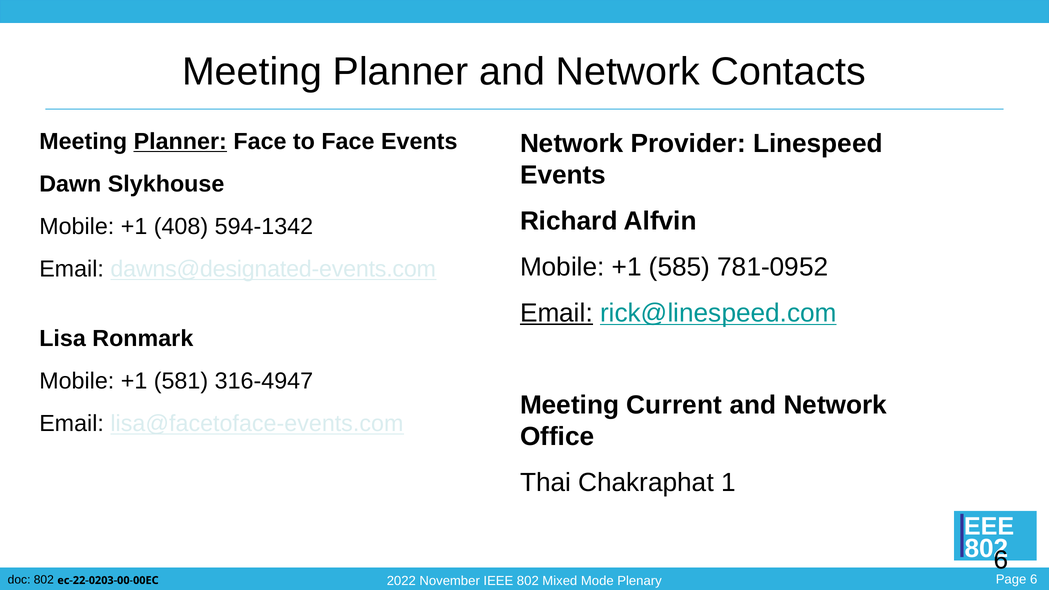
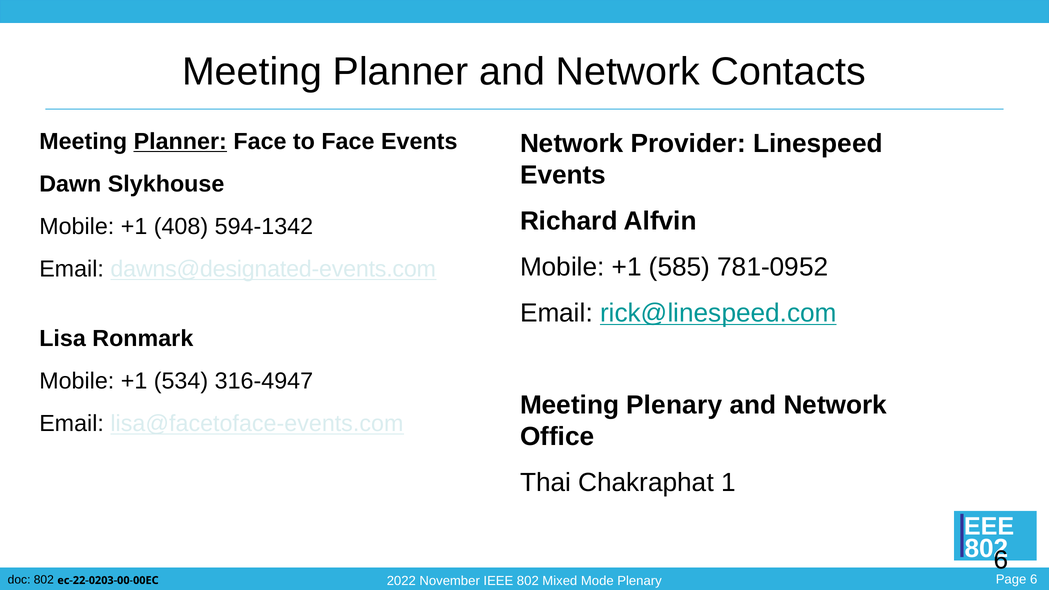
Email at (556, 313) underline: present -> none
581: 581 -> 534
Meeting Current: Current -> Plenary
